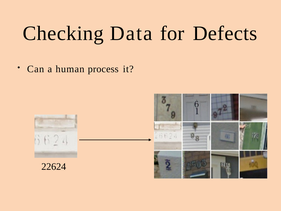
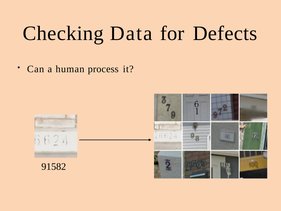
22624: 22624 -> 91582
